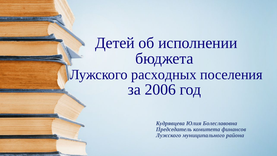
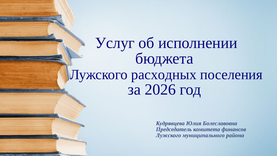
Детей: Детей -> Услуг
2006: 2006 -> 2026
